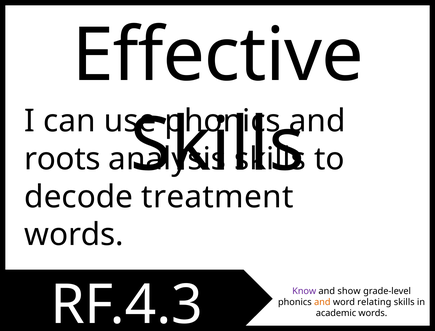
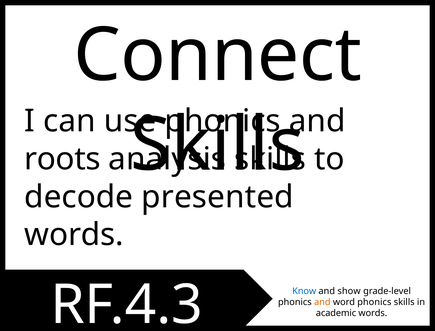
Effective: Effective -> Connect
treatment: treatment -> presented
Know colour: purple -> blue
word relating: relating -> phonics
